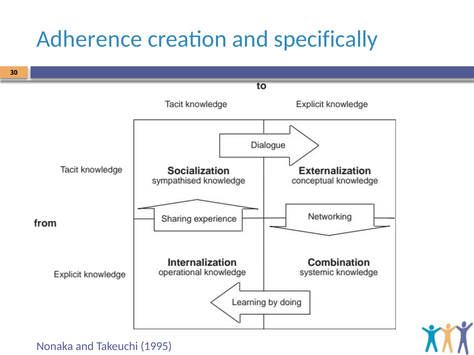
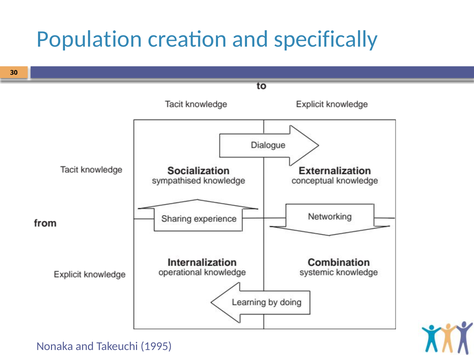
Adherence: Adherence -> Population
